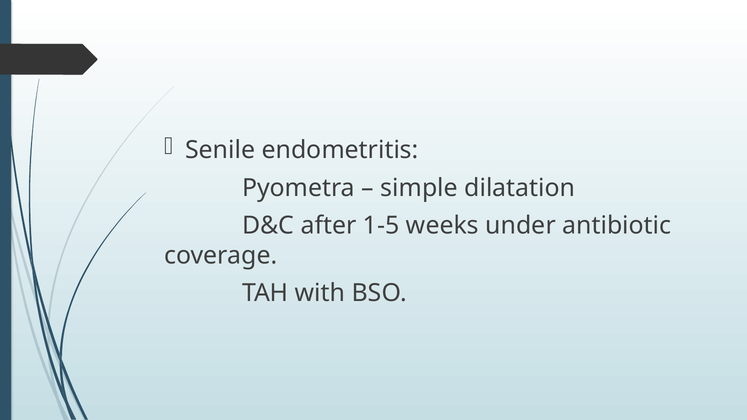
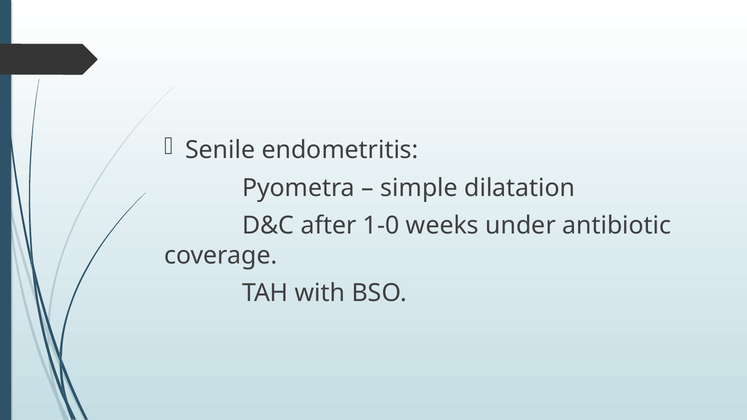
1-5: 1-5 -> 1-0
